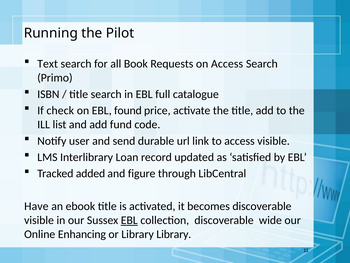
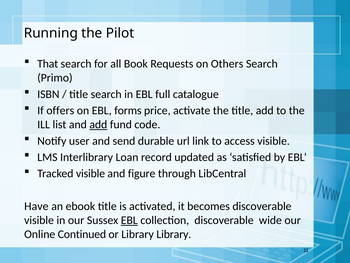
Text: Text -> That
on Access: Access -> Others
check: check -> offers
found: found -> forms
add at (98, 124) underline: none -> present
Tracked added: added -> visible
Enhancing: Enhancing -> Continued
